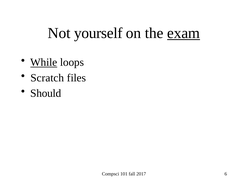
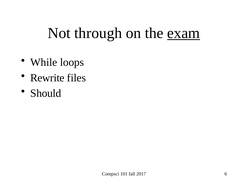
yourself: yourself -> through
While underline: present -> none
Scratch: Scratch -> Rewrite
